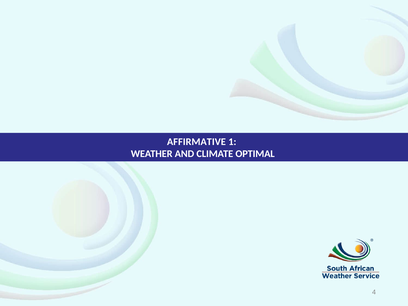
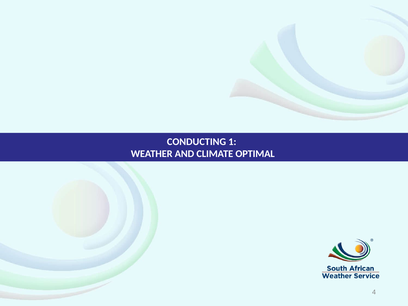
AFFIRMATIVE: AFFIRMATIVE -> CONDUCTING
